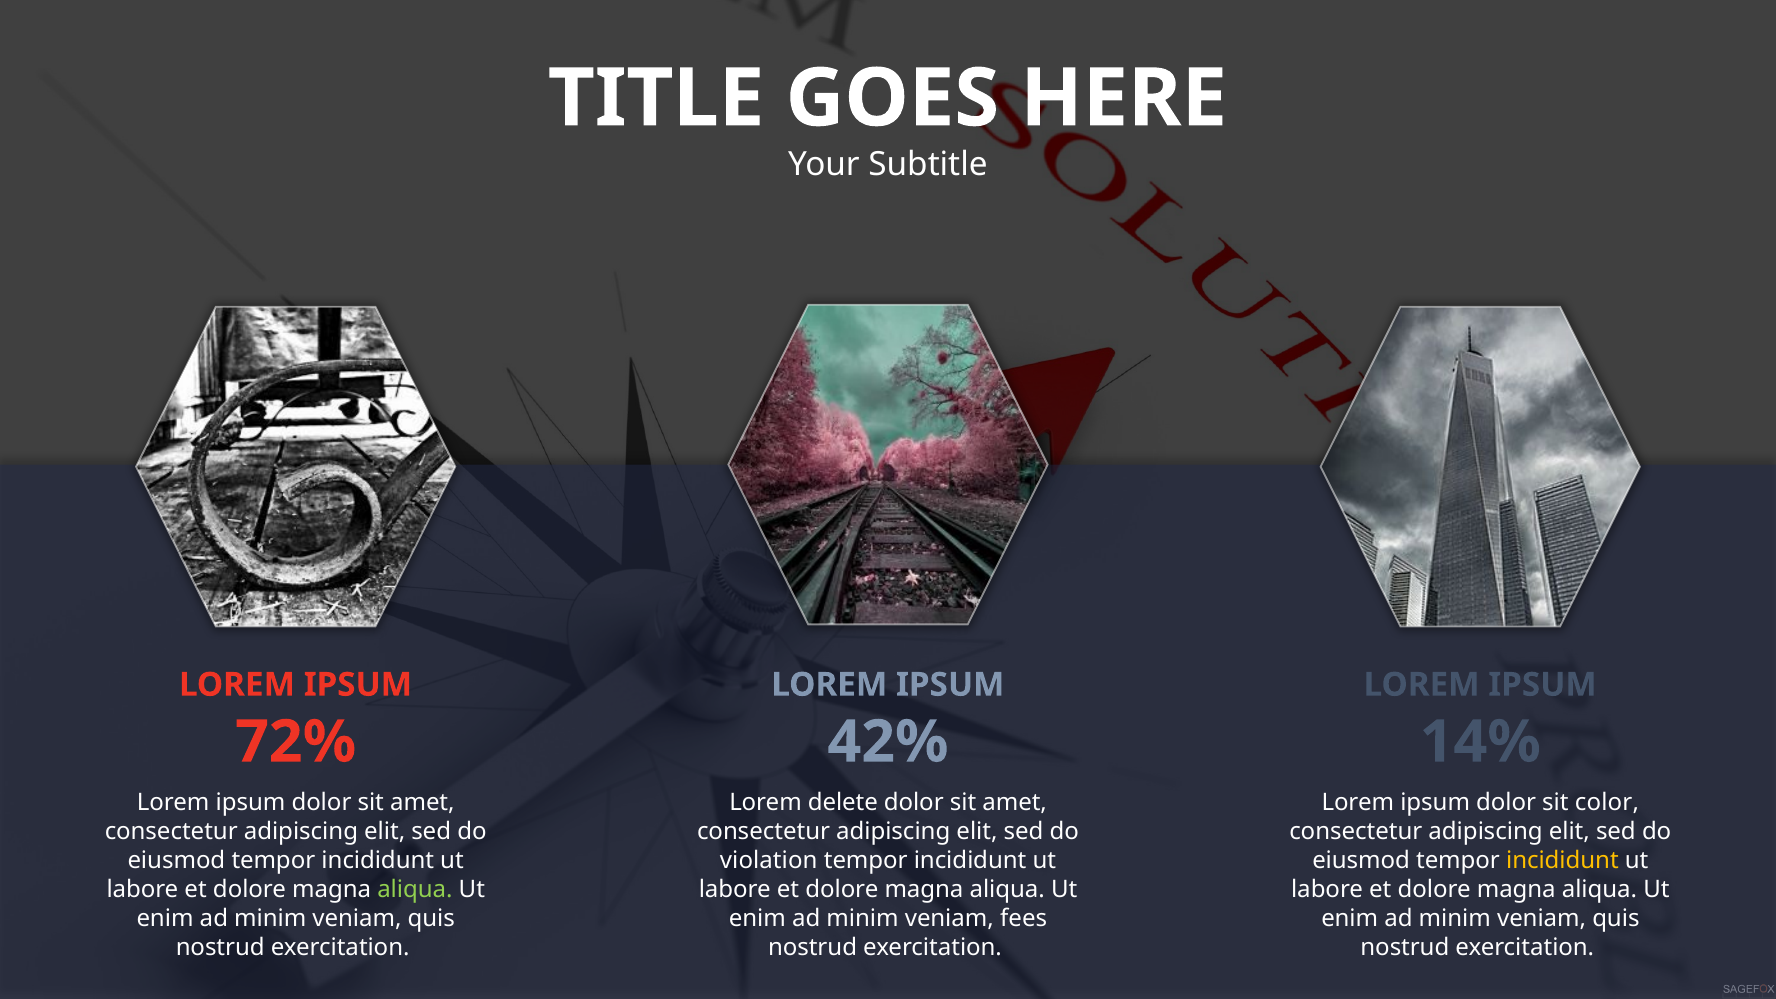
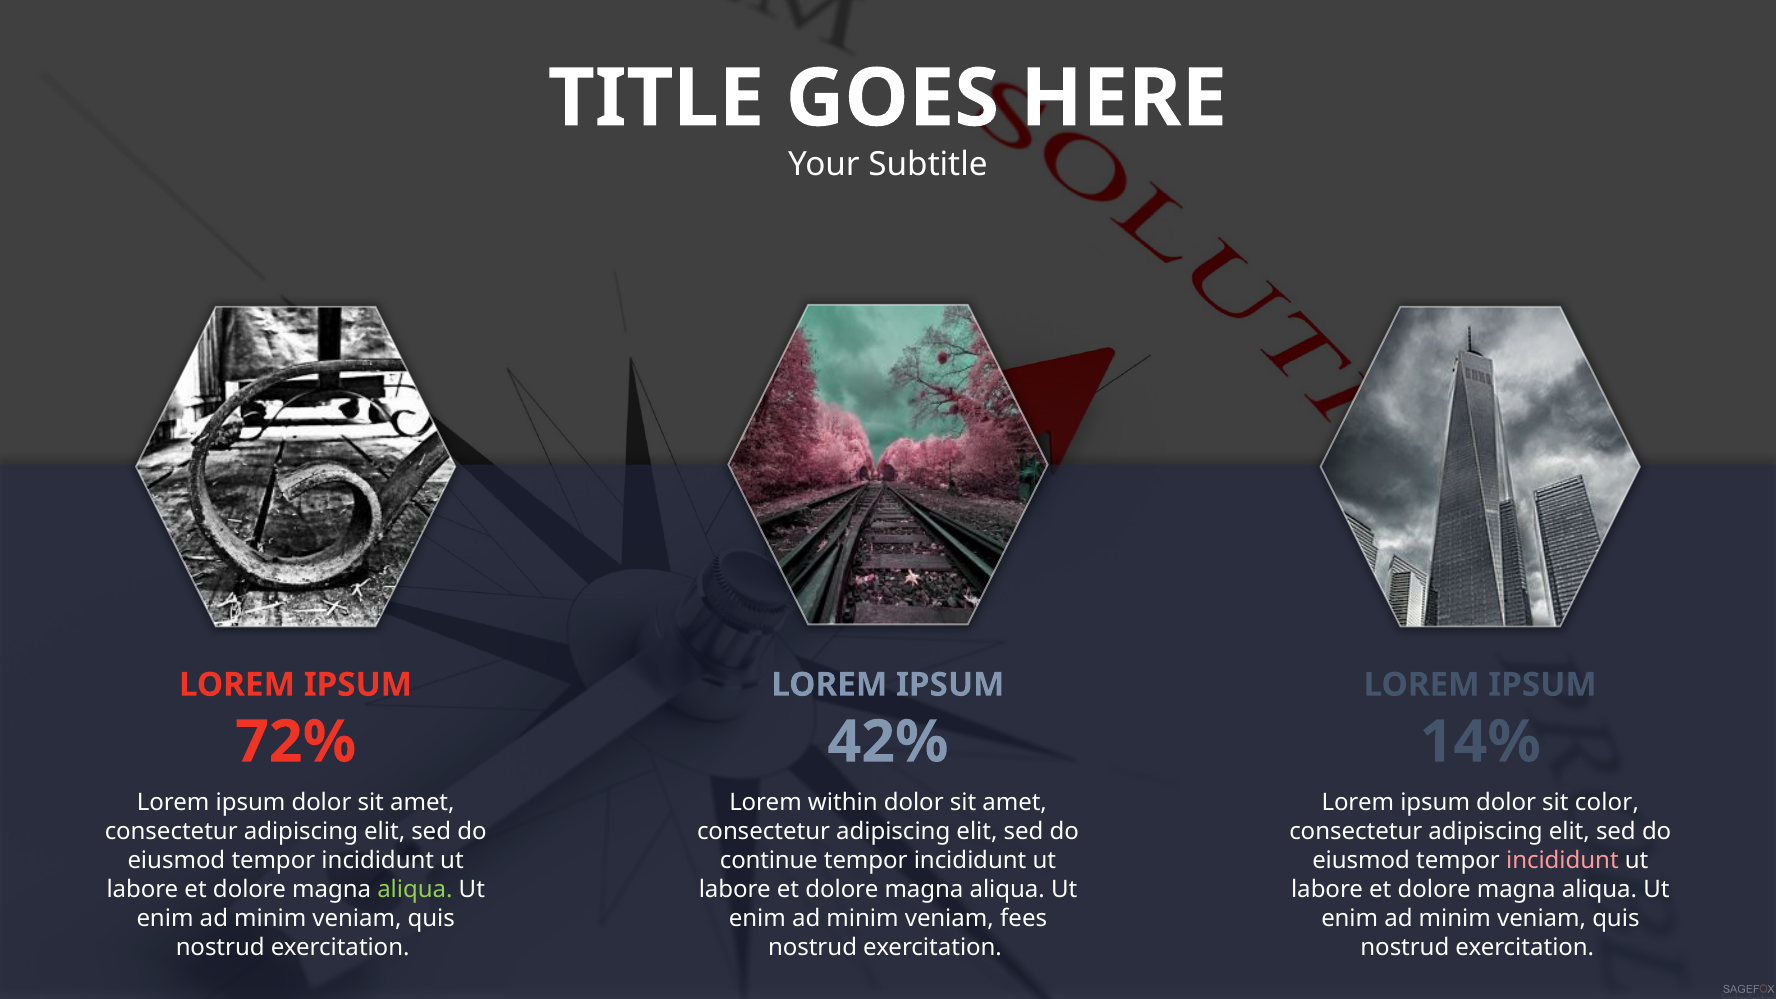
delete: delete -> within
violation: violation -> continue
incididunt at (1562, 861) colour: yellow -> pink
